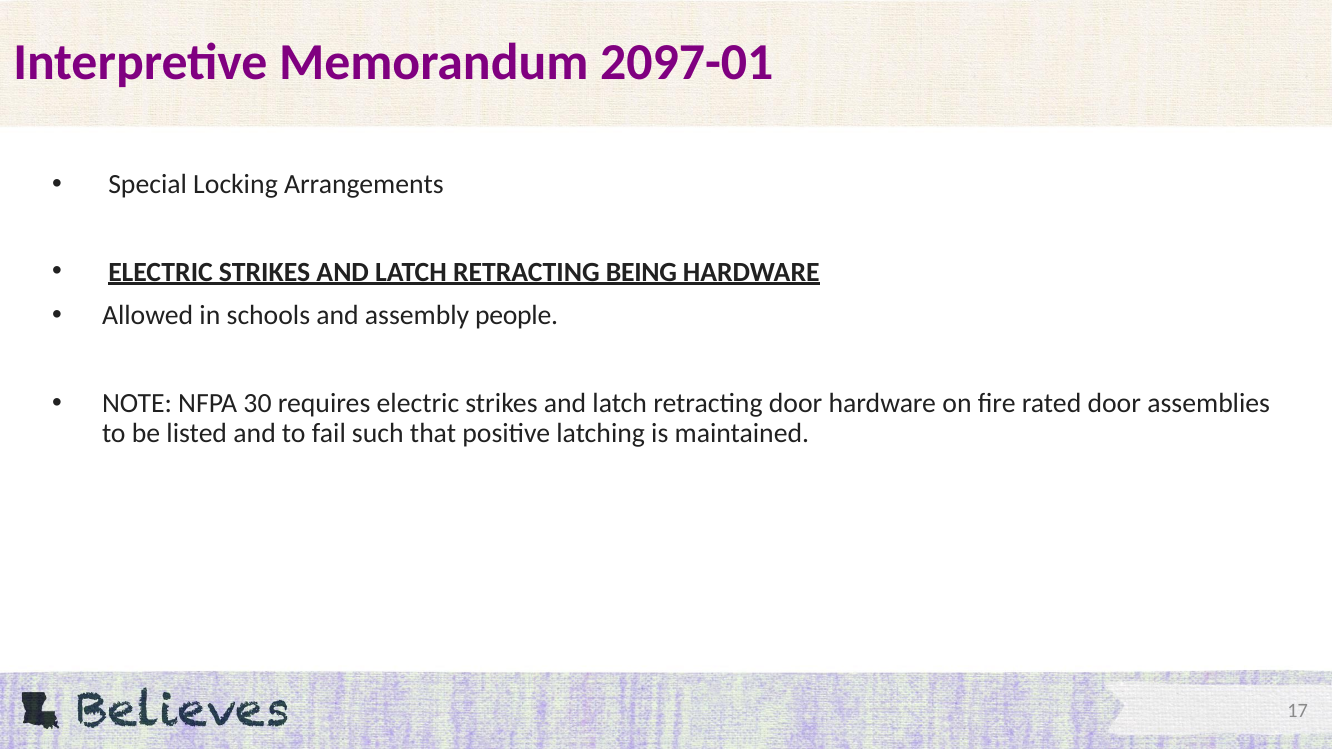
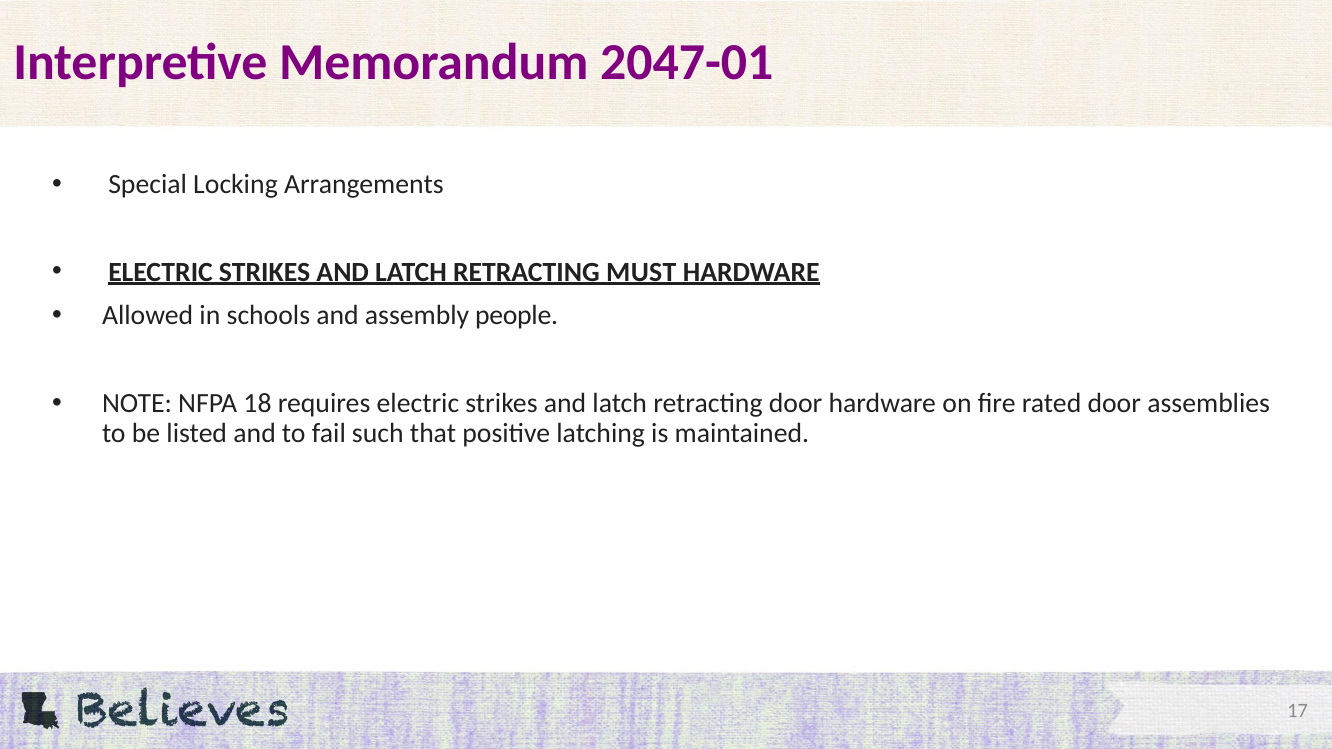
2097-01: 2097-01 -> 2047-01
BEING: BEING -> MUST
30: 30 -> 18
